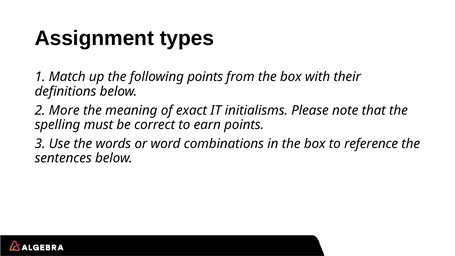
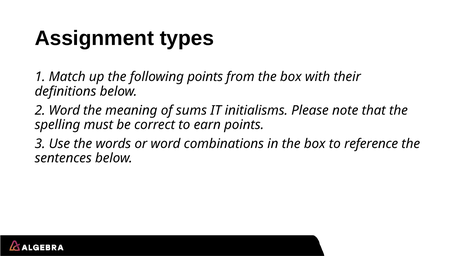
2 More: More -> Word
exact: exact -> sums
